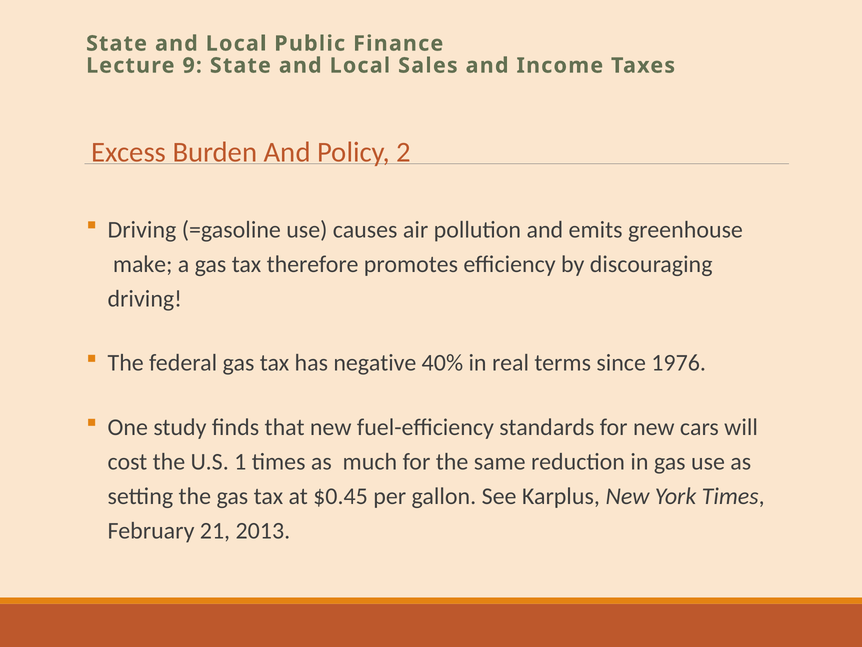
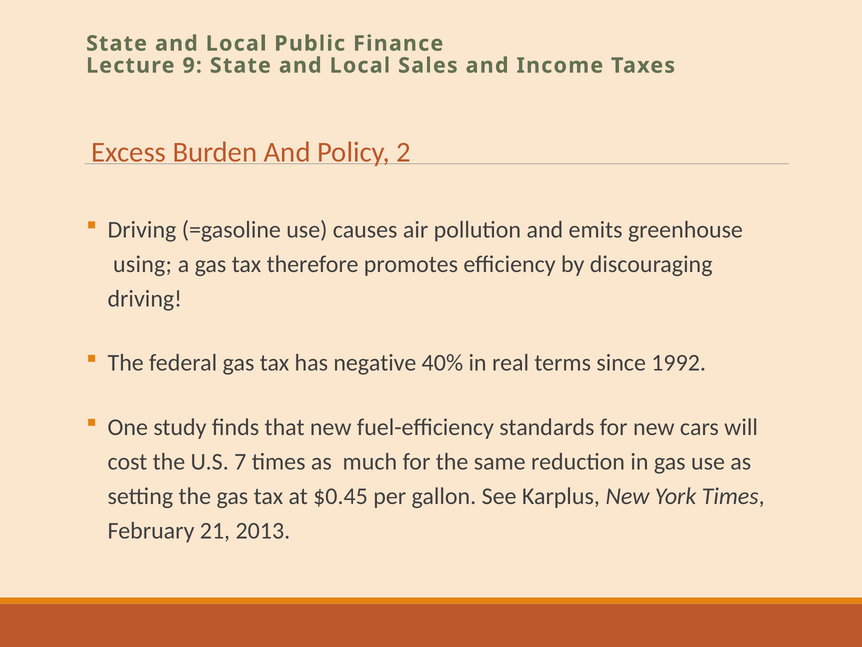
make: make -> using
1976: 1976 -> 1992
1: 1 -> 7
